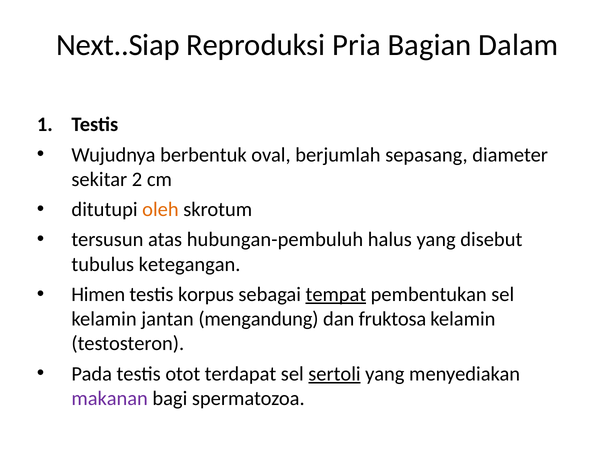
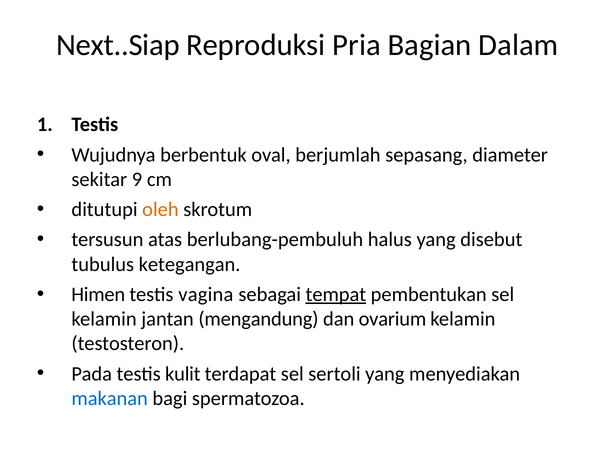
2: 2 -> 9
hubungan-pembuluh: hubungan-pembuluh -> berlubang-pembuluh
korpus: korpus -> vagina
fruktosa: fruktosa -> ovarium
otot: otot -> kulit
sertoli underline: present -> none
makanan colour: purple -> blue
